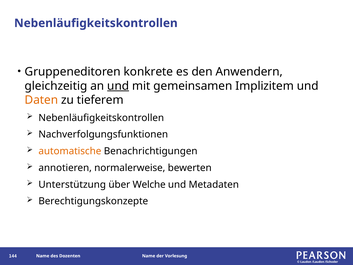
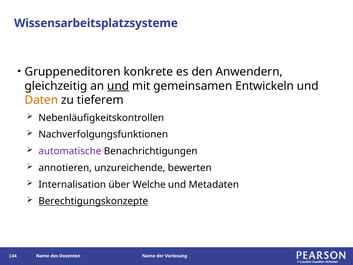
Nebenläufigkeitskontrollen at (96, 23): Nebenläufigkeitskontrollen -> Wissensarbeitsplatzsysteme
Implizitem: Implizitem -> Entwickeln
automatische colour: orange -> purple
normalerweise: normalerweise -> unzureichende
Unterstützung: Unterstützung -> Internalisation
Berechtigungskonzepte underline: none -> present
